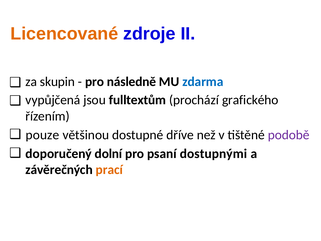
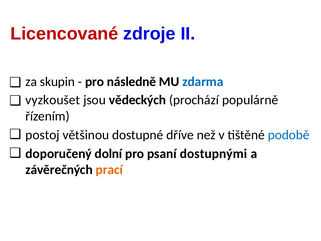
Licencované colour: orange -> red
vypůjčená: vypůjčená -> vyzkoušet
fulltextům: fulltextům -> vědeckých
grafického: grafického -> populárně
pouze: pouze -> postoj
podobě colour: purple -> blue
